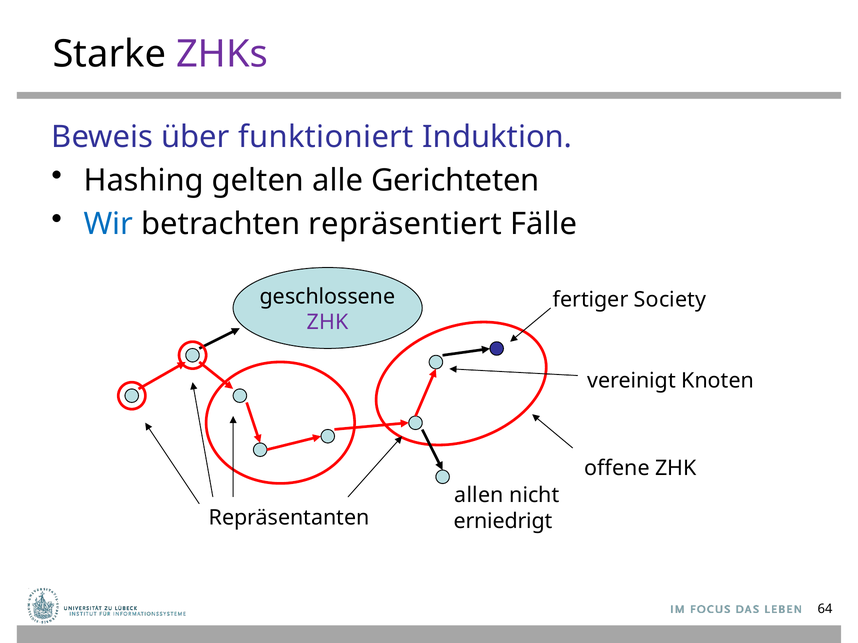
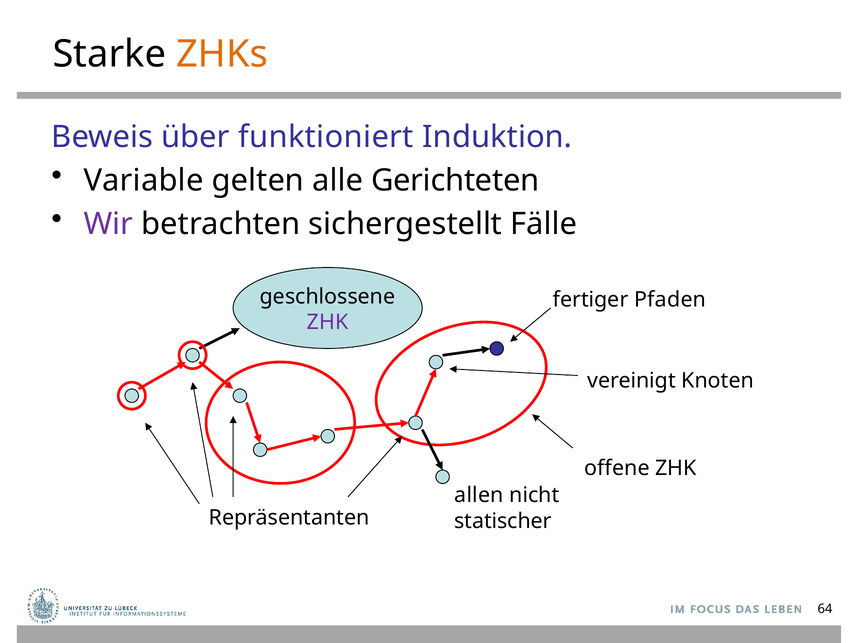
ZHKs colour: purple -> orange
Hashing: Hashing -> Variable
Wir colour: blue -> purple
repräsentiert: repräsentiert -> sichergestellt
Society: Society -> Pfaden
erniedrigt: erniedrigt -> statischer
